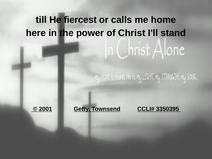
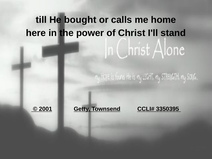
fiercest: fiercest -> bought
